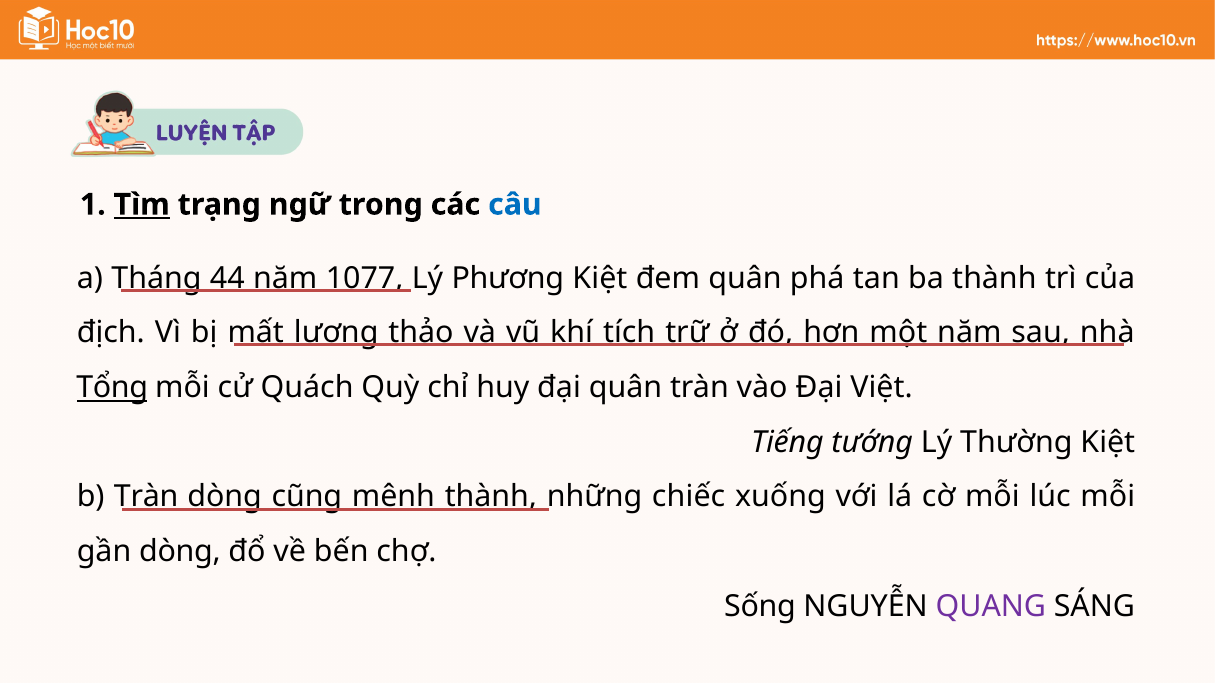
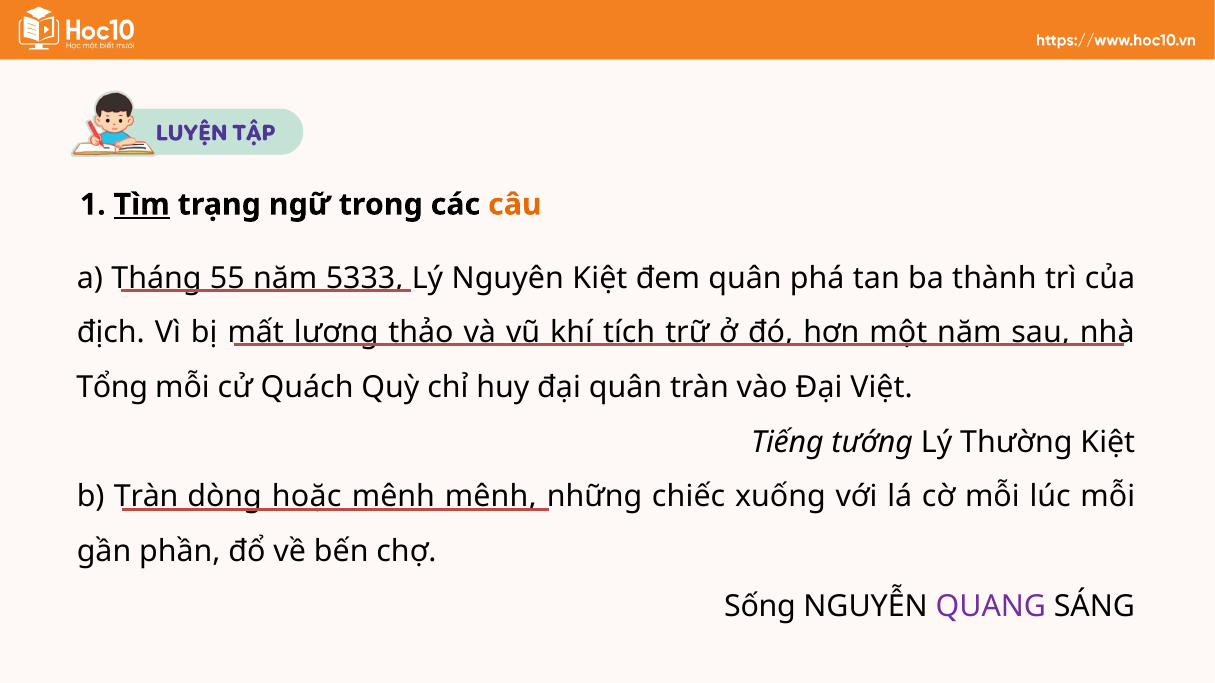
câu colour: blue -> orange
44: 44 -> 55
1077: 1077 -> 5333
Phương: Phương -> Nguyên
Tổng underline: present -> none
cũng: cũng -> hoặc
mênh thành: thành -> mênh
gần dòng: dòng -> phần
